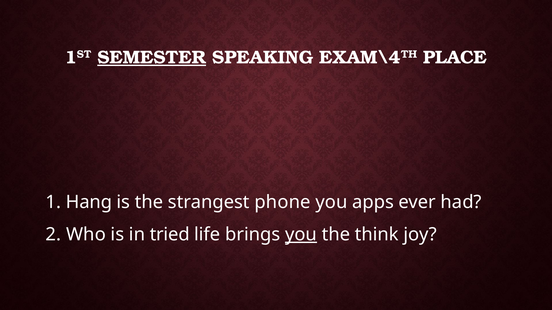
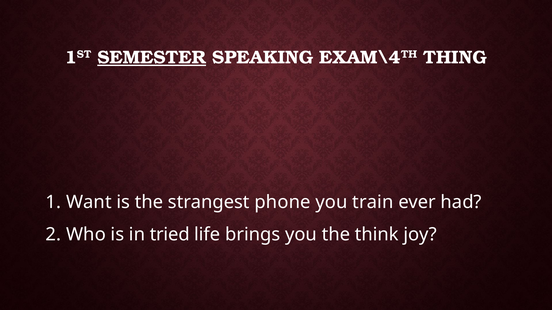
PLACE: PLACE -> THING
Hang: Hang -> Want
apps: apps -> train
you at (301, 235) underline: present -> none
